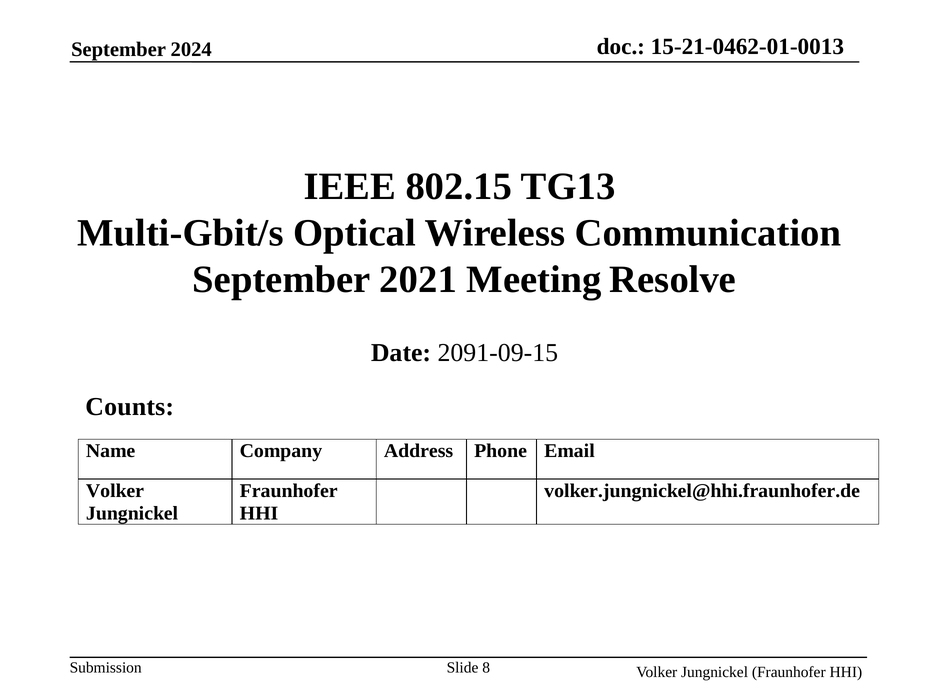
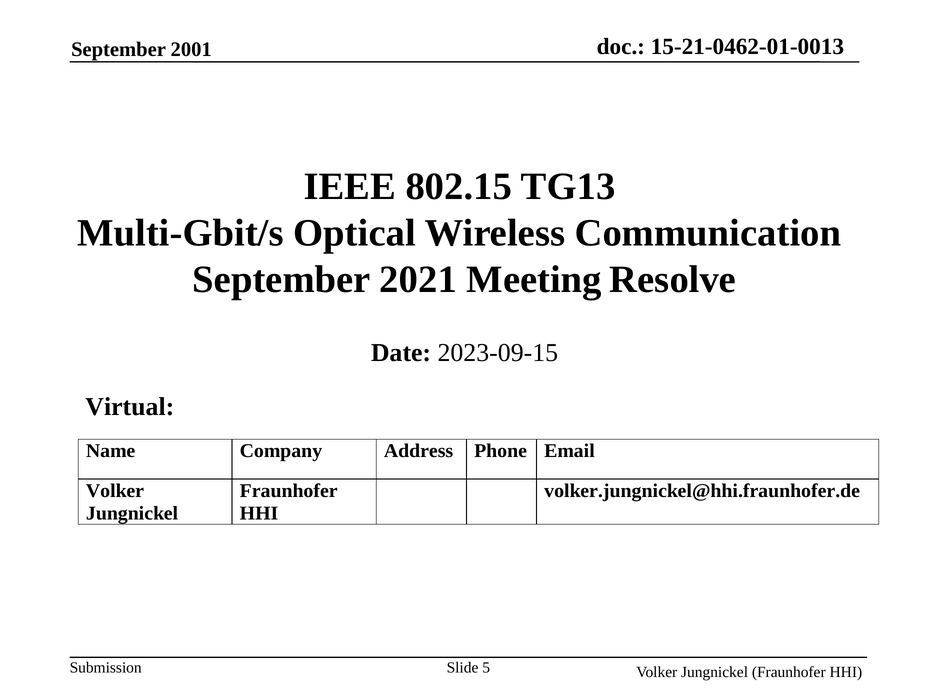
2024: 2024 -> 2001
2091-09-15: 2091-09-15 -> 2023-09-15
Counts: Counts -> Virtual
8: 8 -> 5
